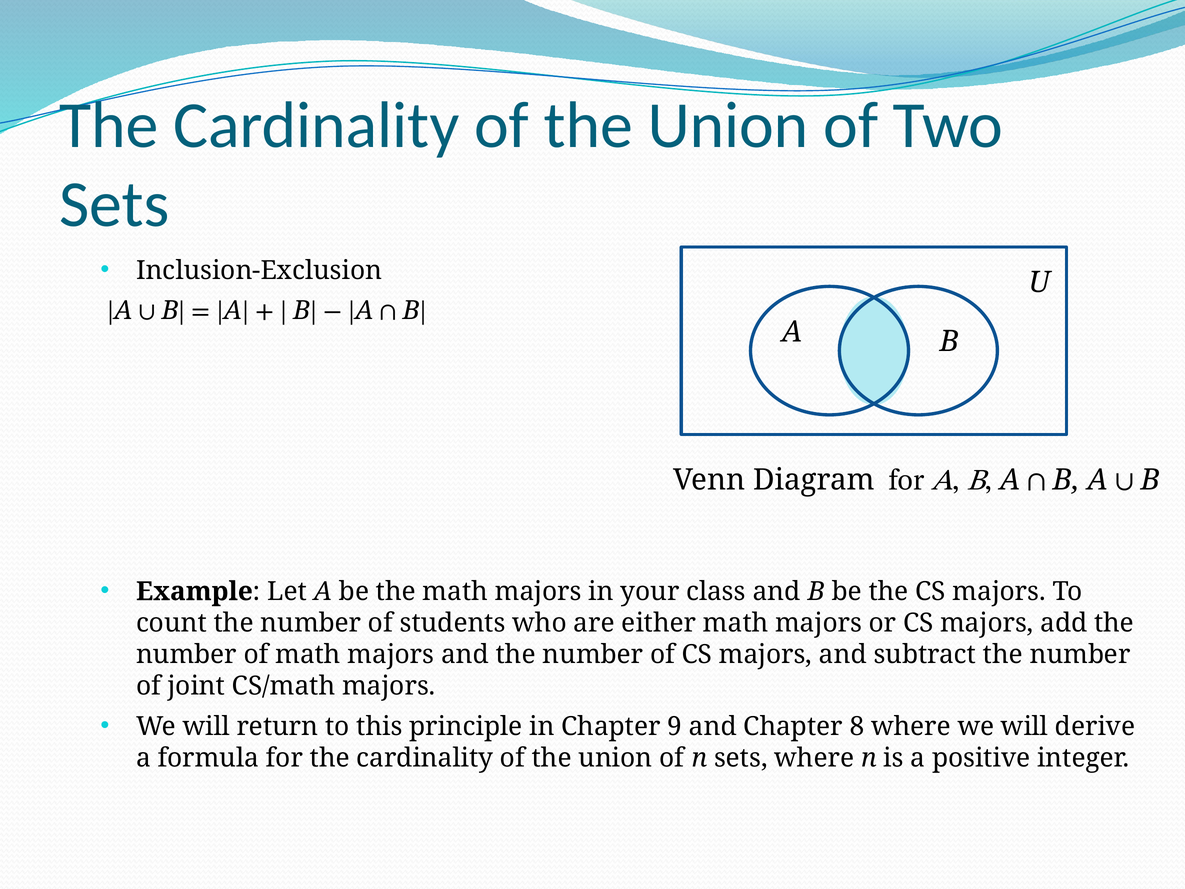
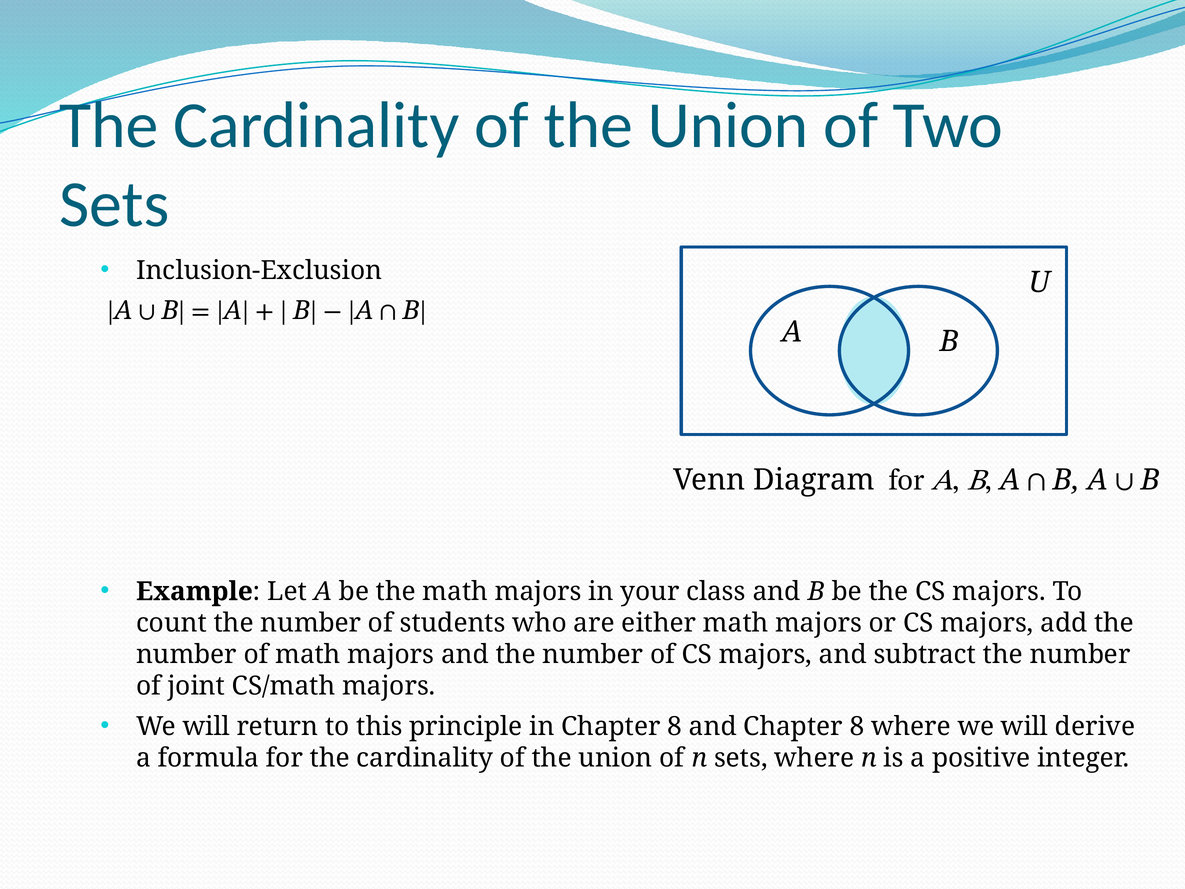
in Chapter 9: 9 -> 8
